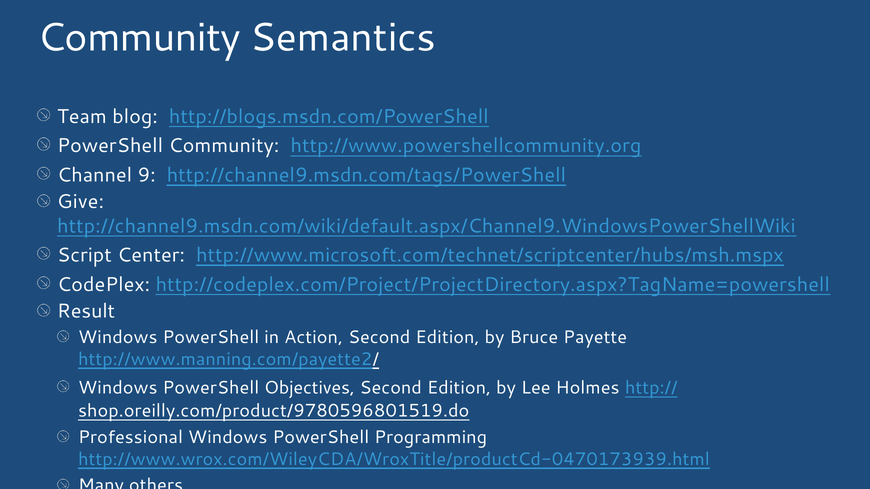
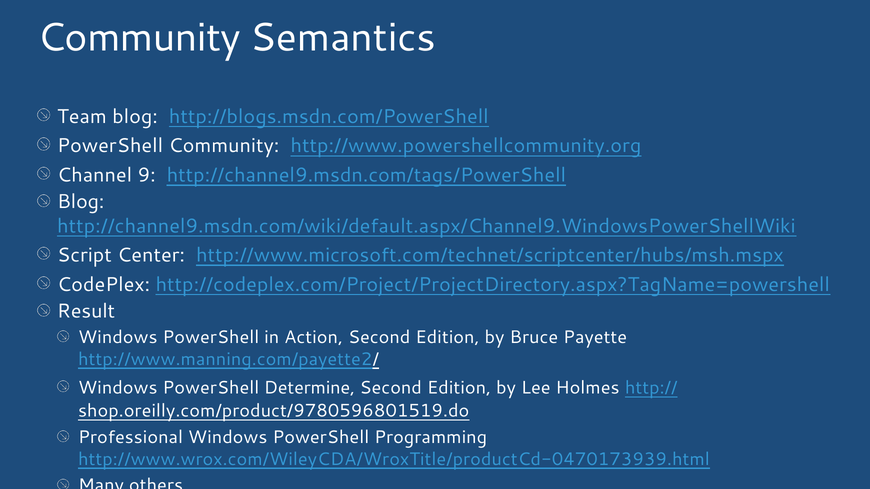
Give at (81, 202): Give -> Blog
Objectives: Objectives -> Determine
